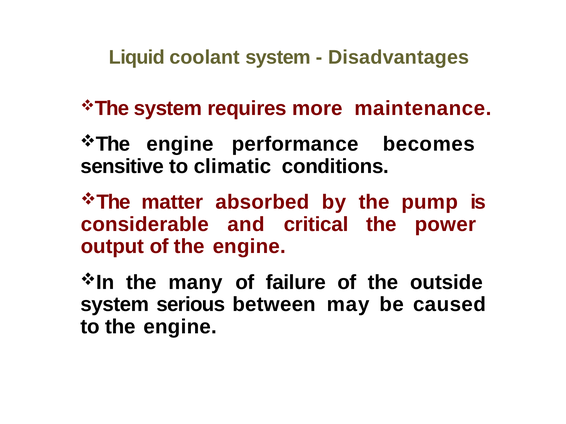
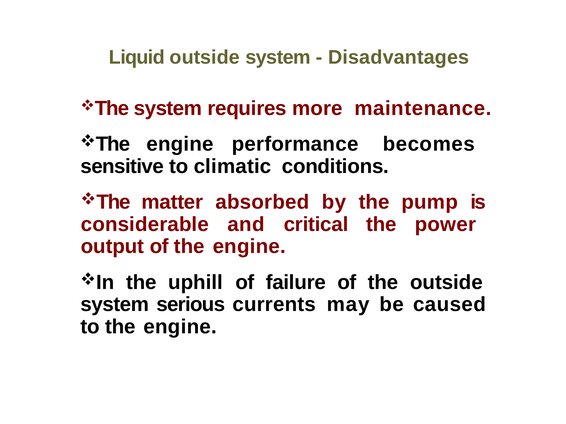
Liquid coolant: coolant -> outside
many: many -> uphill
between: between -> currents
